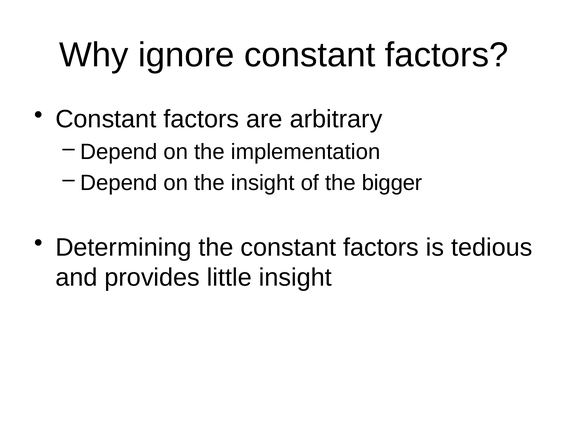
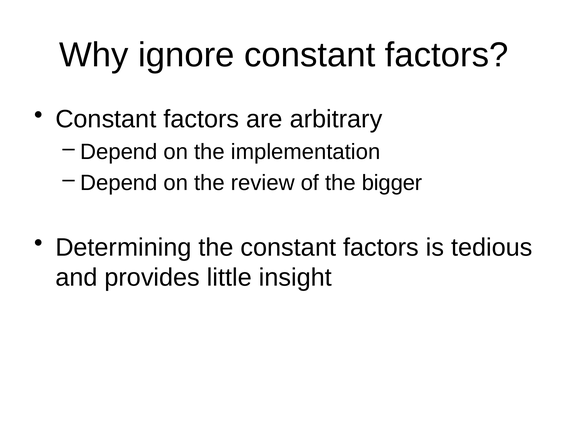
the insight: insight -> review
